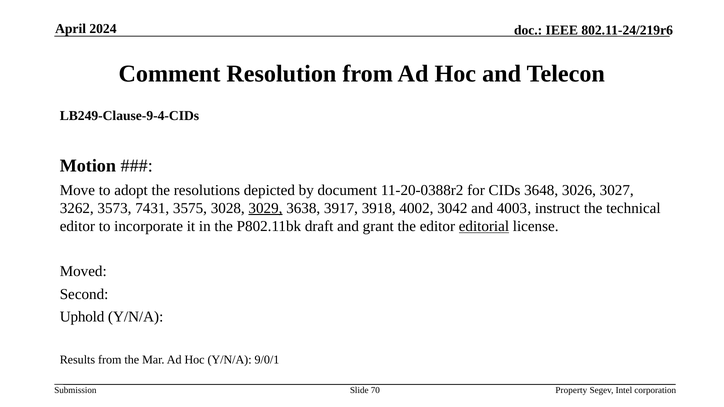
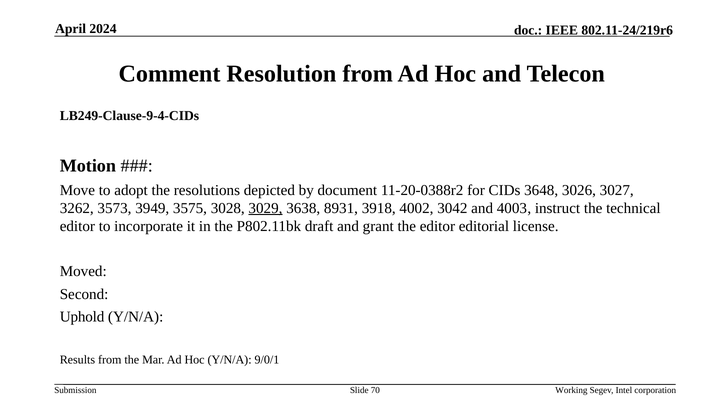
7431: 7431 -> 3949
3917: 3917 -> 8931
editorial underline: present -> none
Property: Property -> Working
